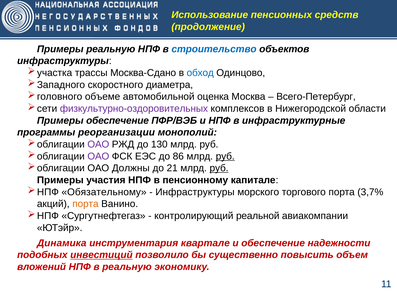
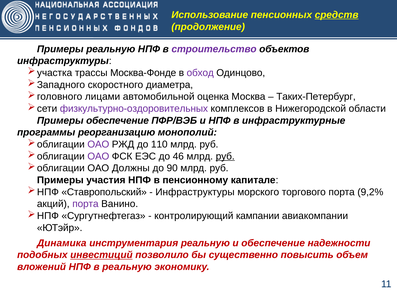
средств underline: none -> present
строительство colour: blue -> purple
Москва-Сдано: Москва-Сдано -> Москва-Фонде
обход colour: blue -> purple
объеме: объеме -> лицами
Всего-Петербург: Всего-Петербург -> Таких-Петербург
реорганизации: реорганизации -> реорганизацию
130: 130 -> 110
86: 86 -> 46
21: 21 -> 90
руб at (219, 168) underline: present -> none
Обязательному: Обязательному -> Ставропольский
3,7%: 3,7% -> 9,2%
порта at (85, 204) colour: orange -> purple
реальной: реальной -> кампании
инструментария квартале: квартале -> реальную
